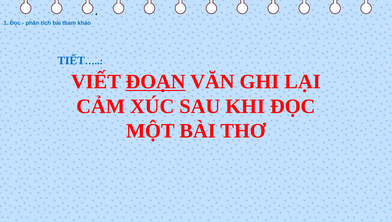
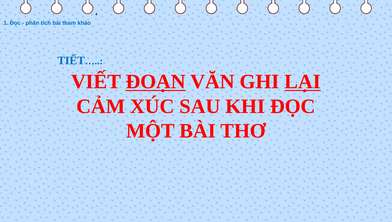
LẠI underline: none -> present
